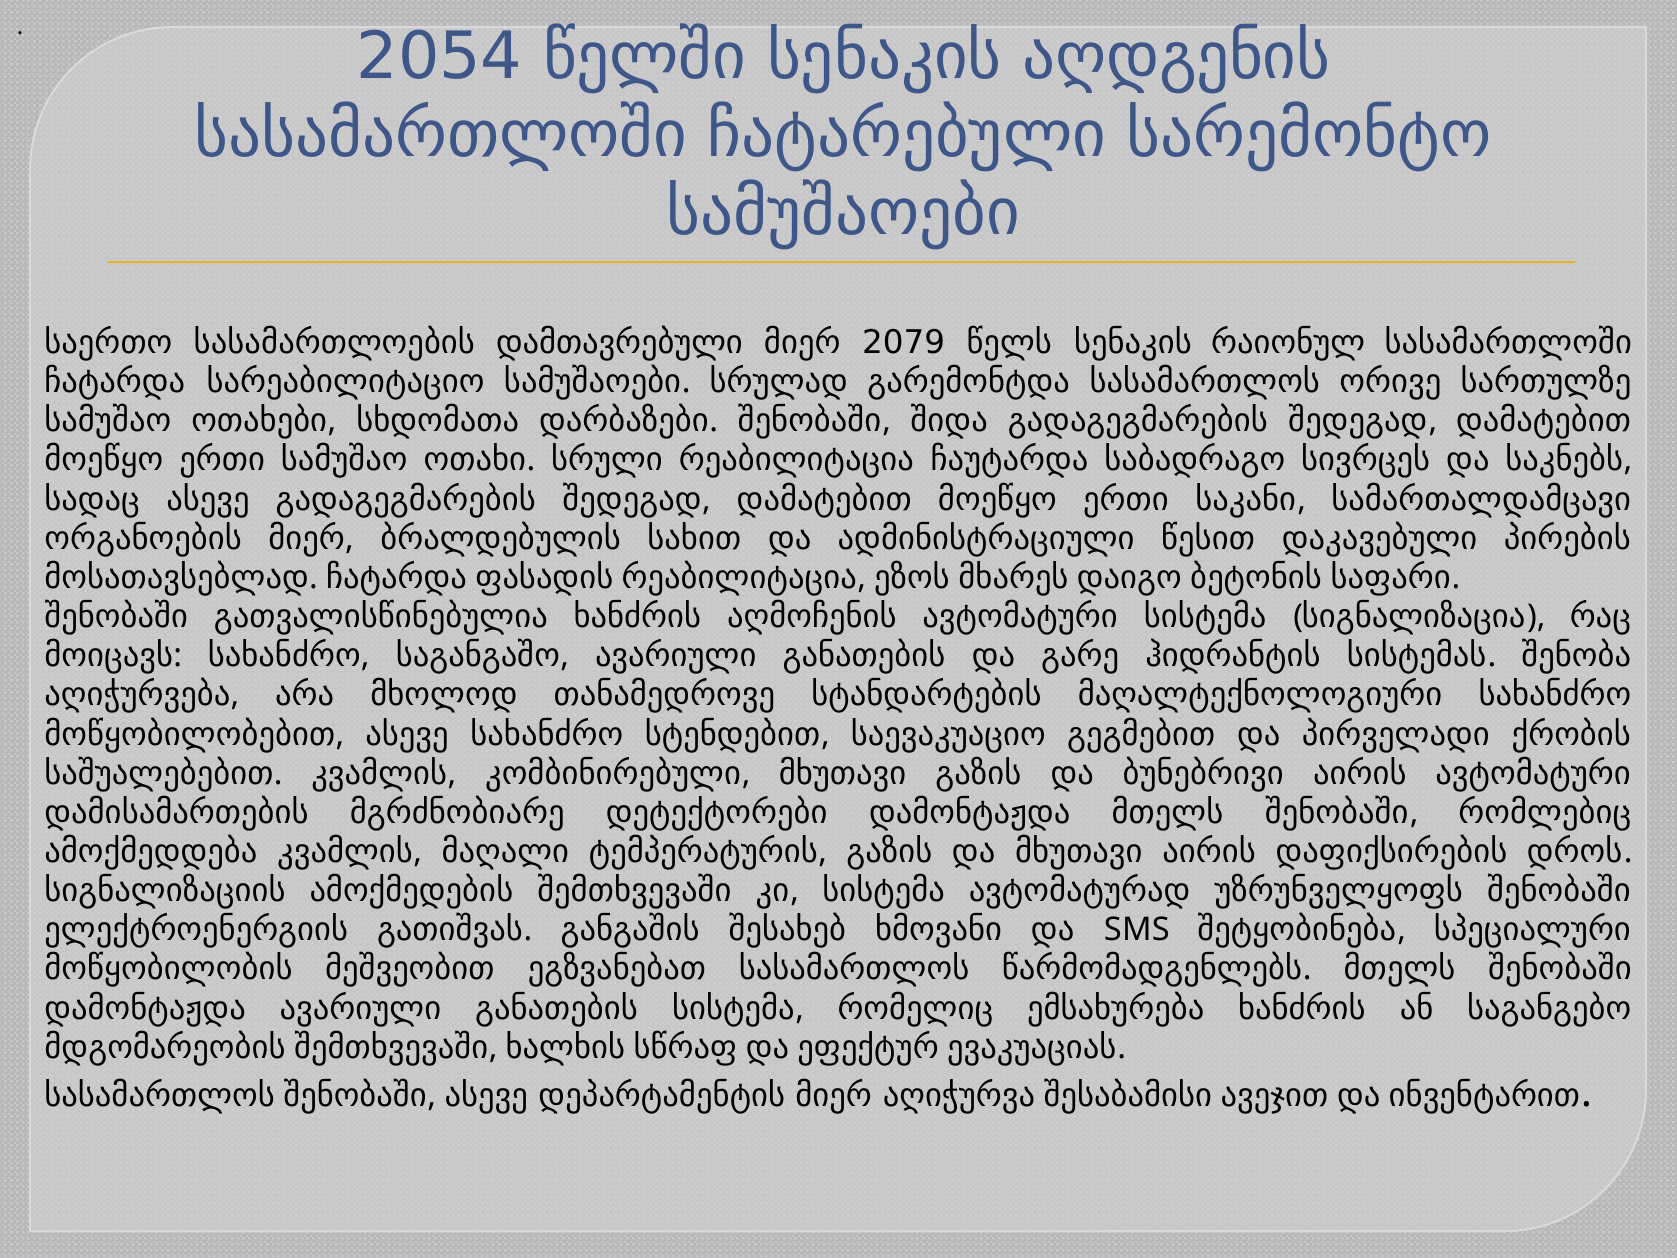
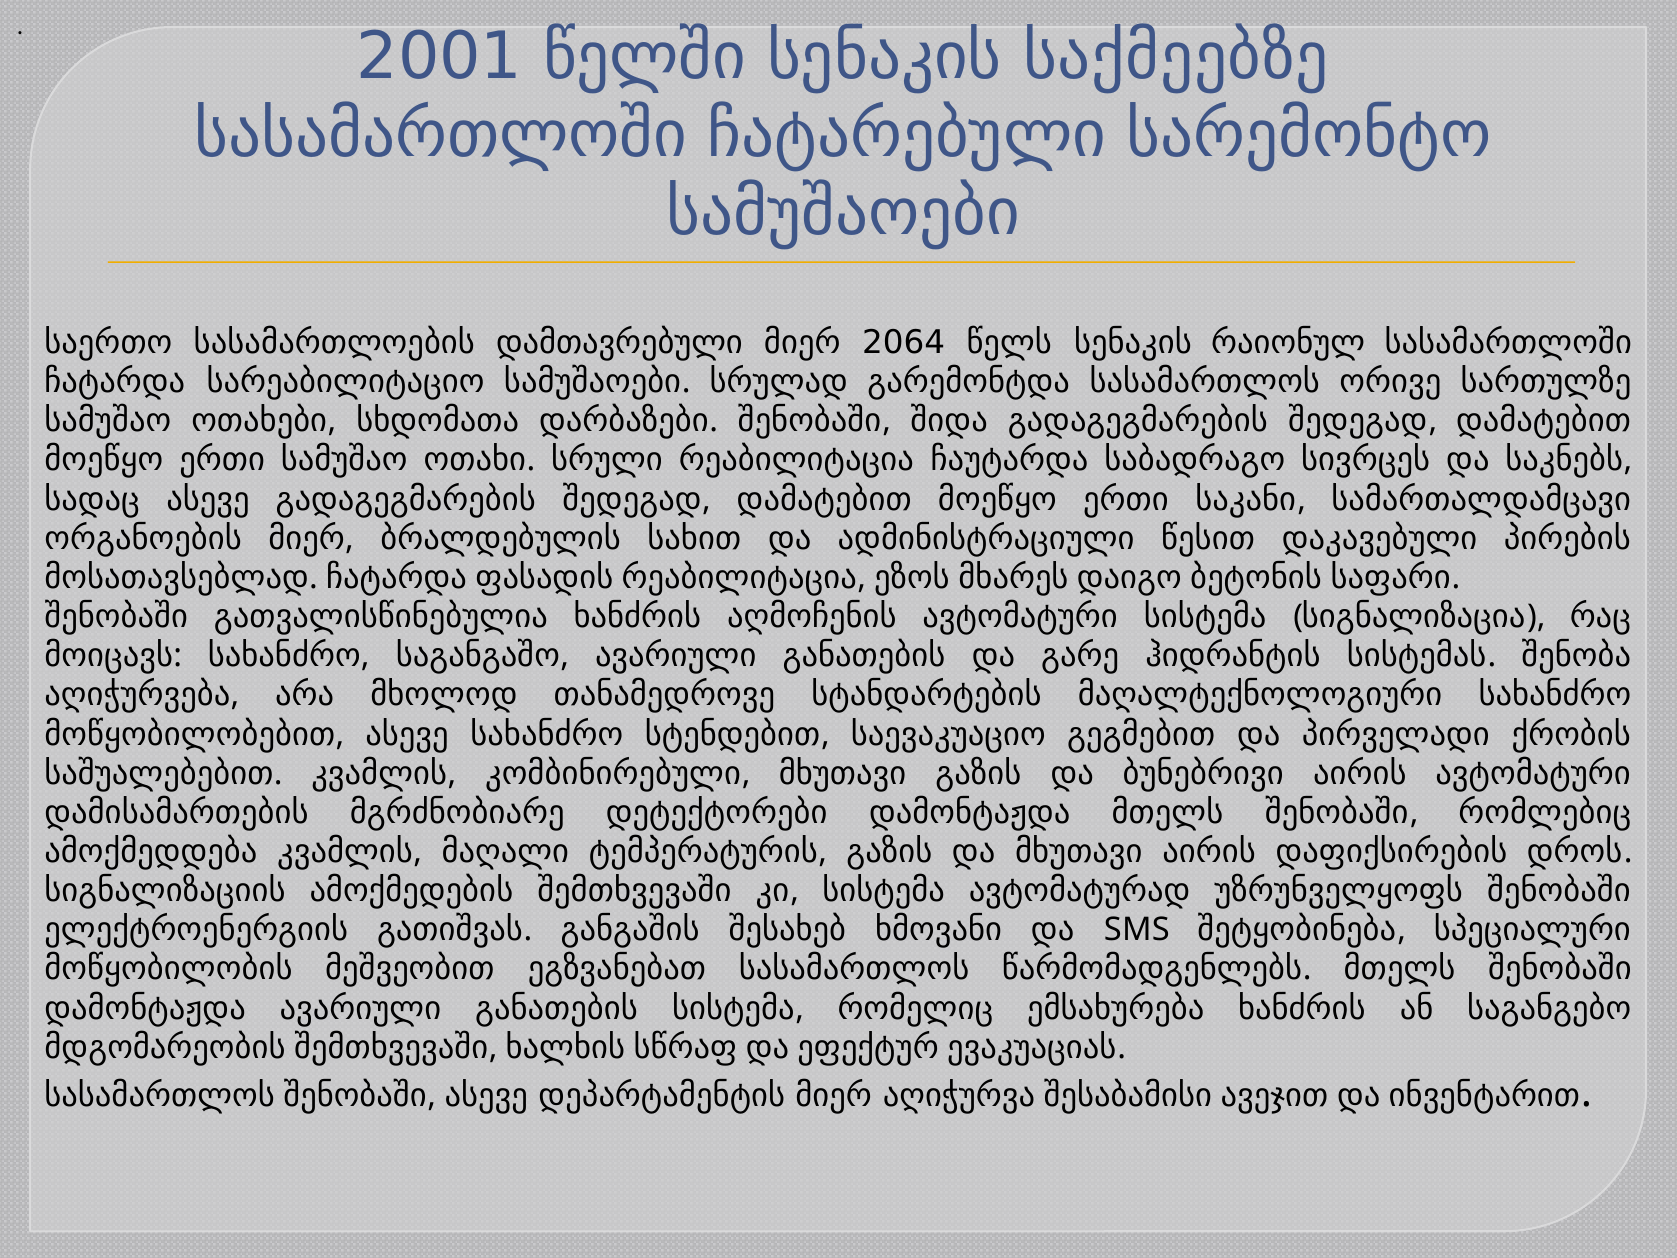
2054: 2054 -> 2001
აღდგენის: აღდგენის -> საქმეებზე
2079: 2079 -> 2064
